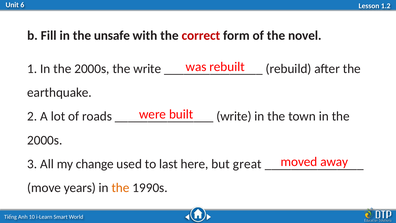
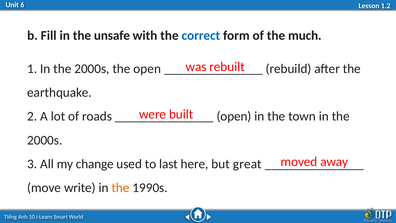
correct colour: red -> blue
novel: novel -> much
the write: write -> open
write at (234, 116): write -> open
years: years -> write
